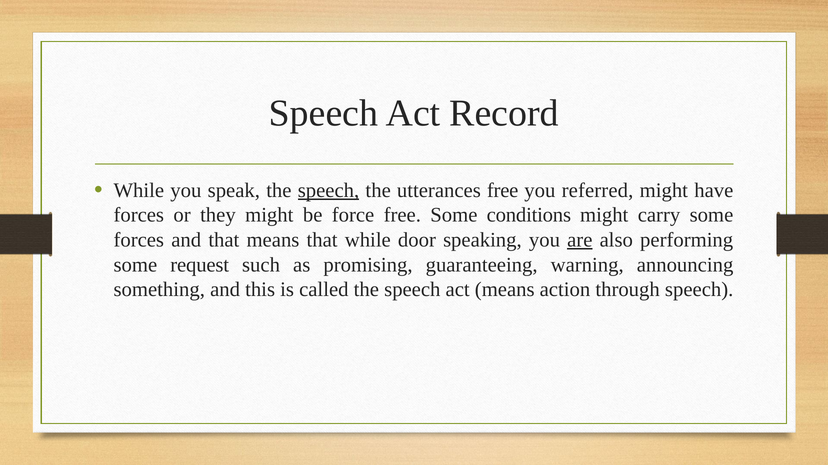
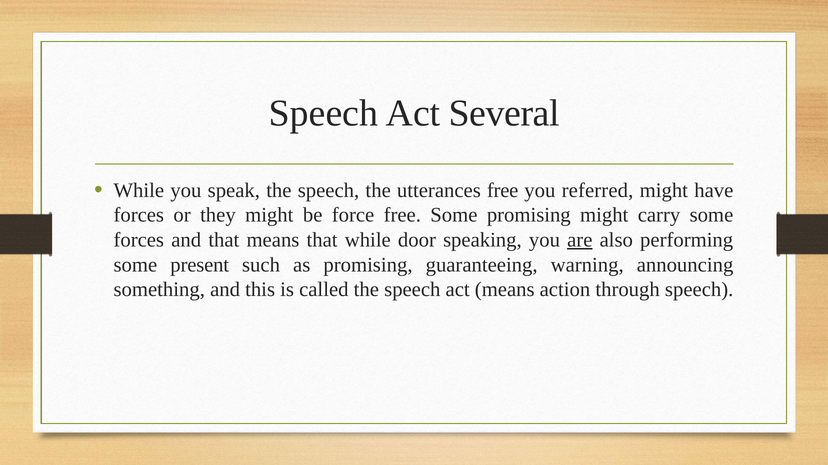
Record: Record -> Several
speech at (329, 191) underline: present -> none
Some conditions: conditions -> promising
request: request -> present
